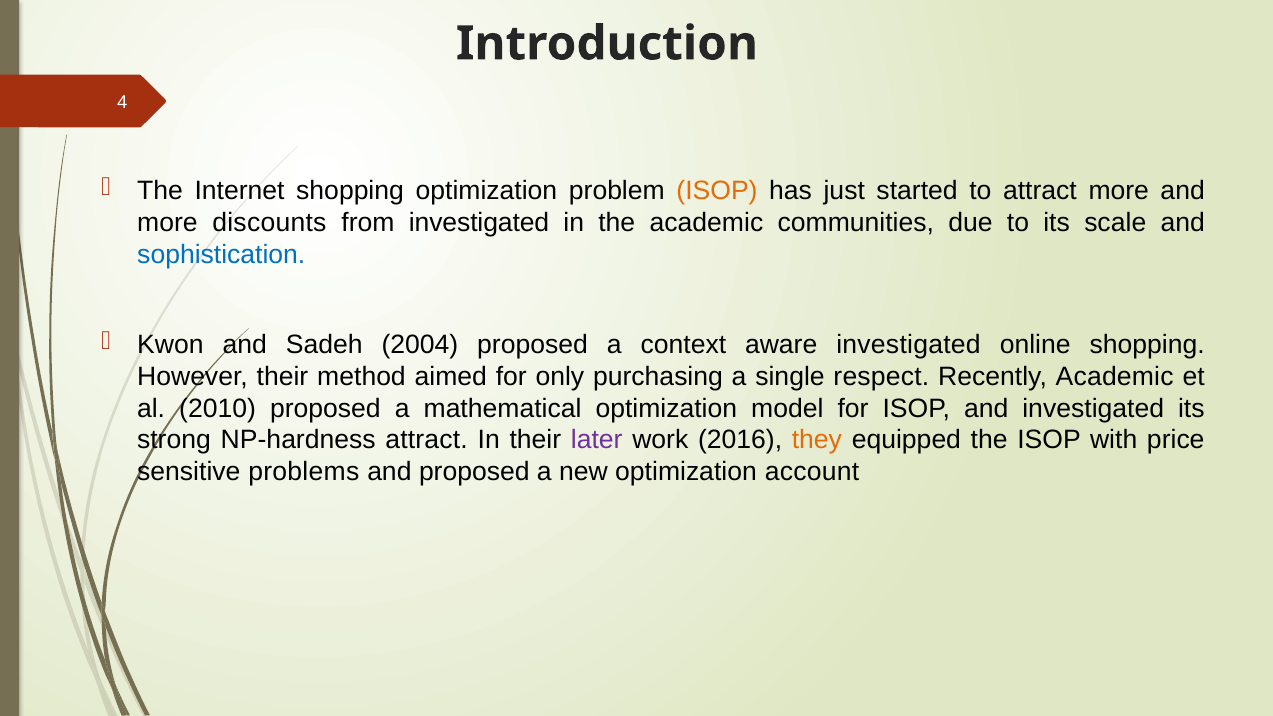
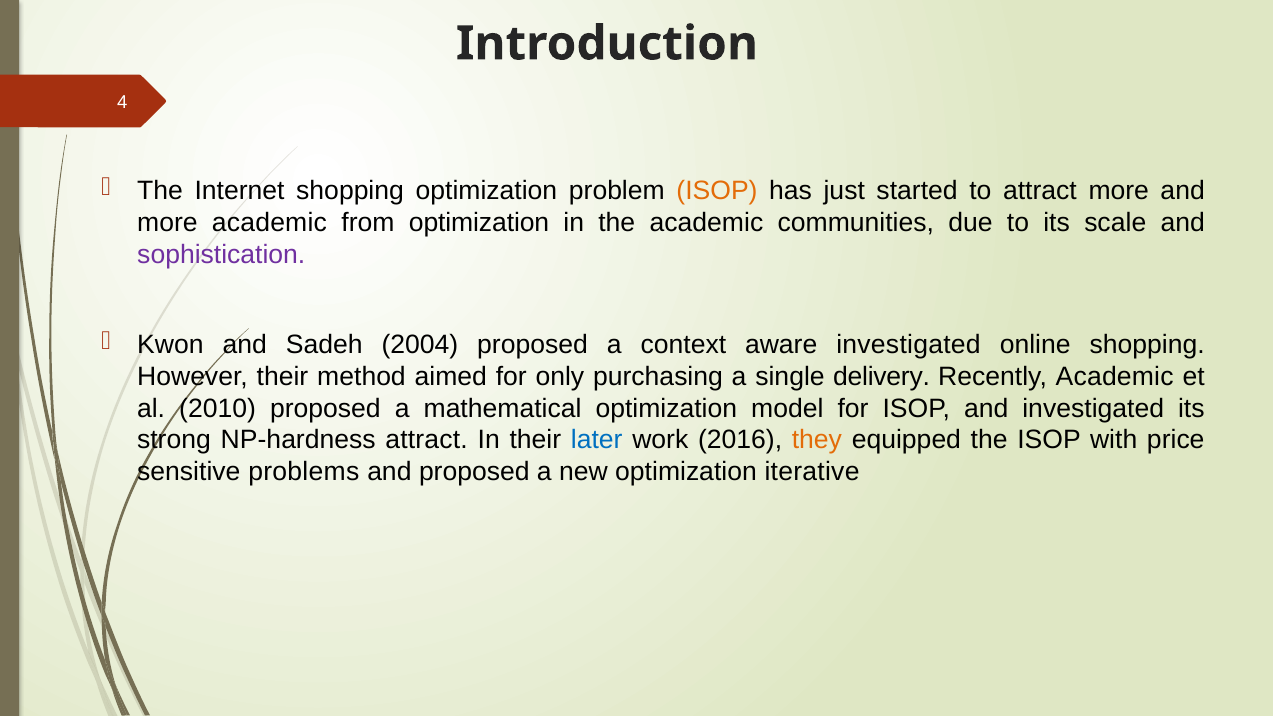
more discounts: discounts -> academic
from investigated: investigated -> optimization
sophistication colour: blue -> purple
respect: respect -> delivery
later colour: purple -> blue
account: account -> iterative
